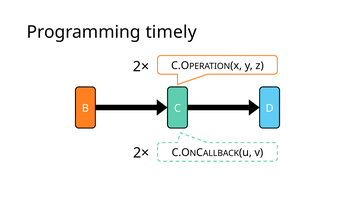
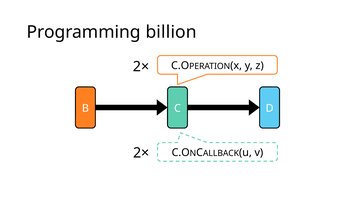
timely: timely -> billion
